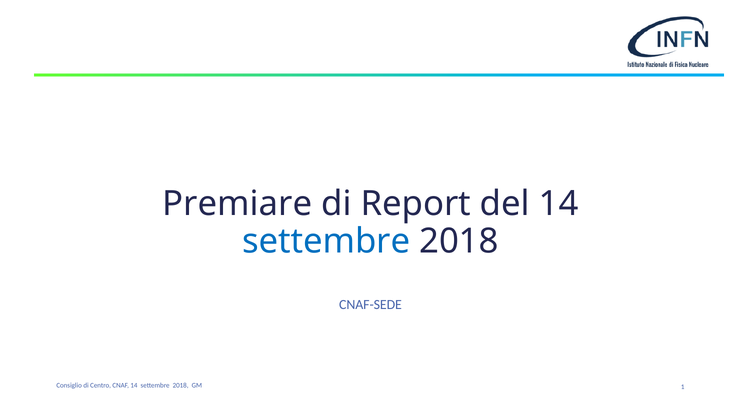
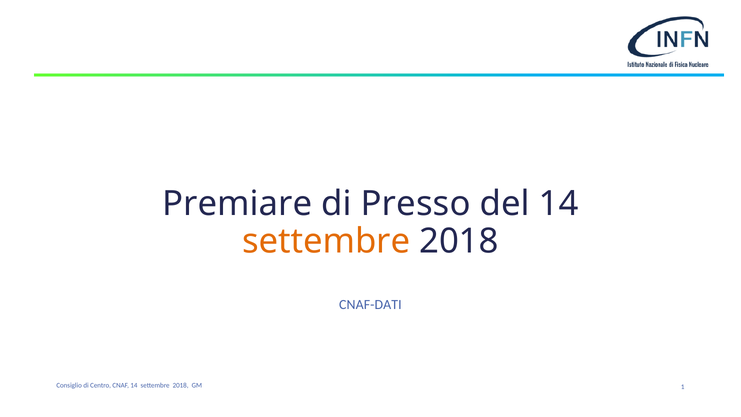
Report: Report -> Presso
settembre at (326, 241) colour: blue -> orange
CNAF-SEDE: CNAF-SEDE -> CNAF-DATI
